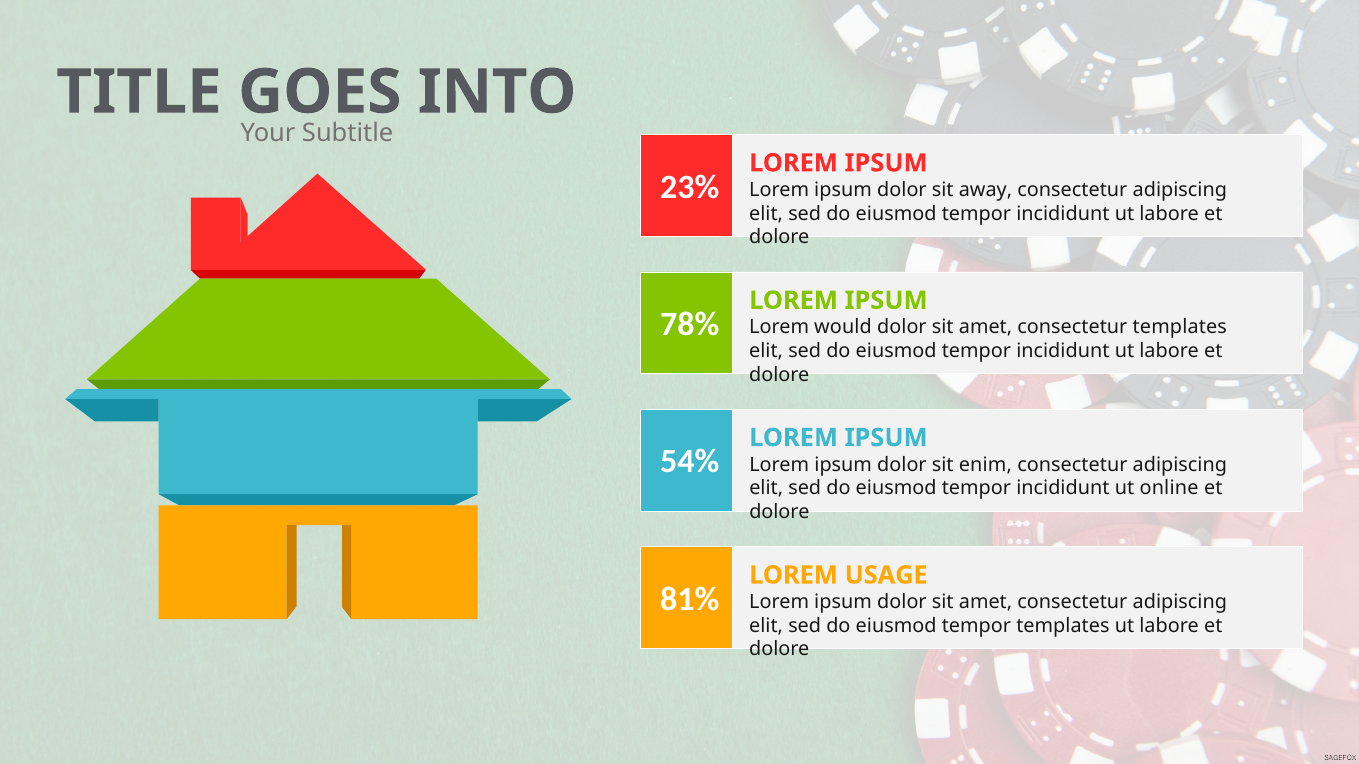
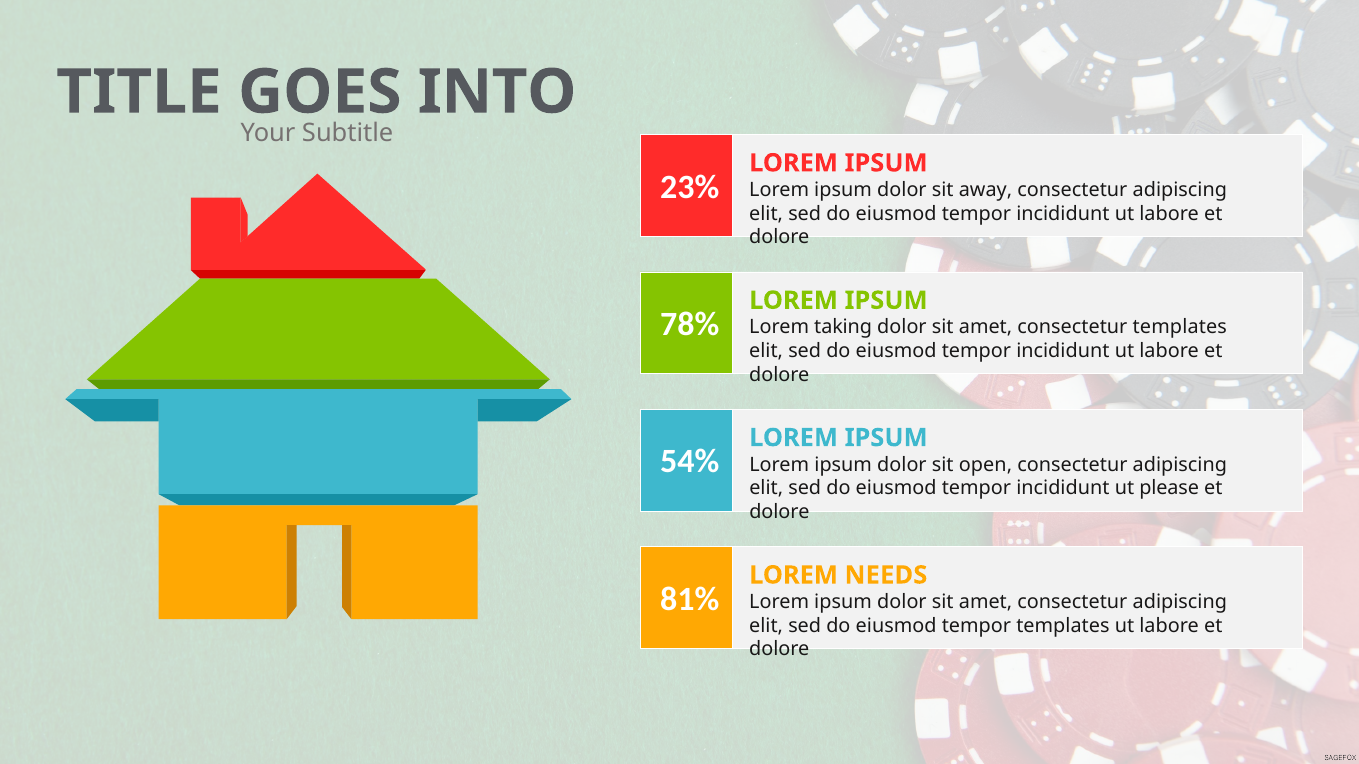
would: would -> taking
enim: enim -> open
online: online -> please
USAGE: USAGE -> NEEDS
